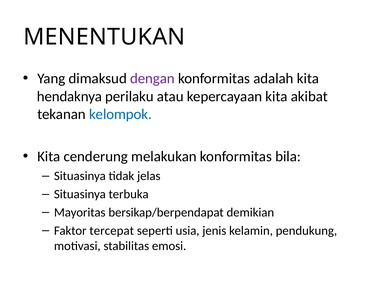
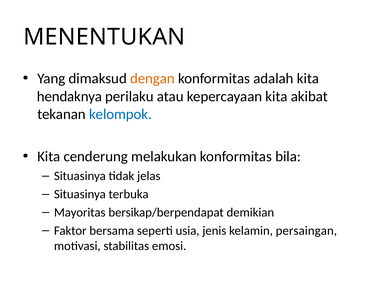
dengan colour: purple -> orange
tercepat: tercepat -> bersama
pendukung: pendukung -> persaingan
